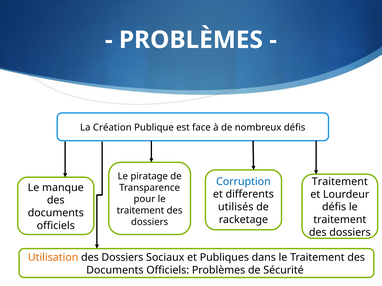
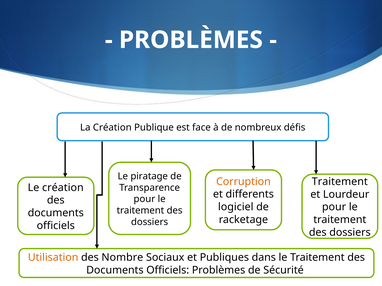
Corruption colour: blue -> orange
Le manque: manque -> création
utilisés: utilisés -> logiciel
défis at (334, 207): défis -> pour
Dossiers at (122, 258): Dossiers -> Nombre
